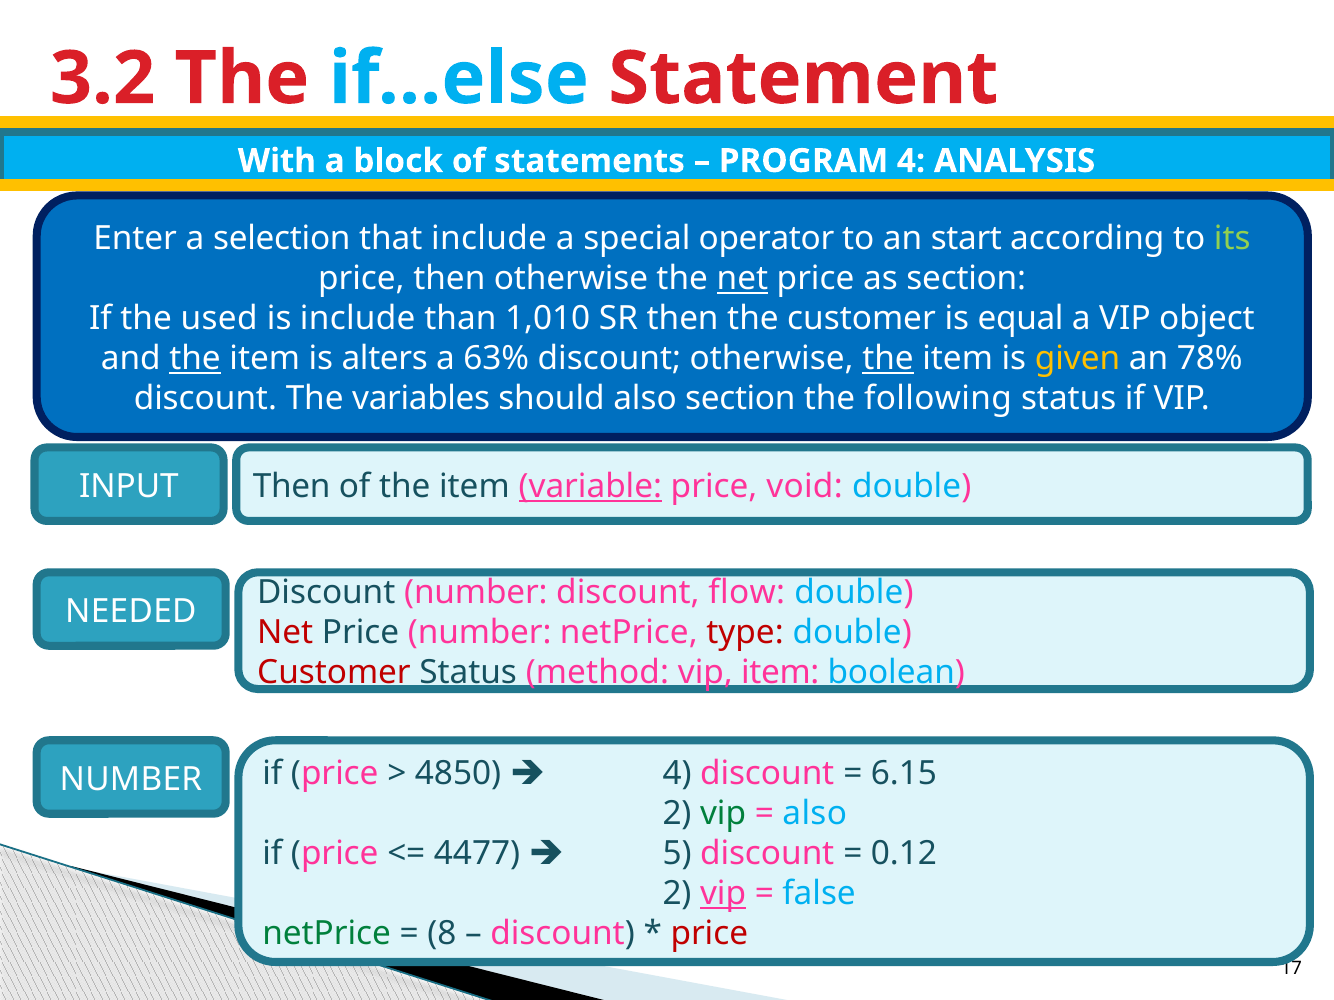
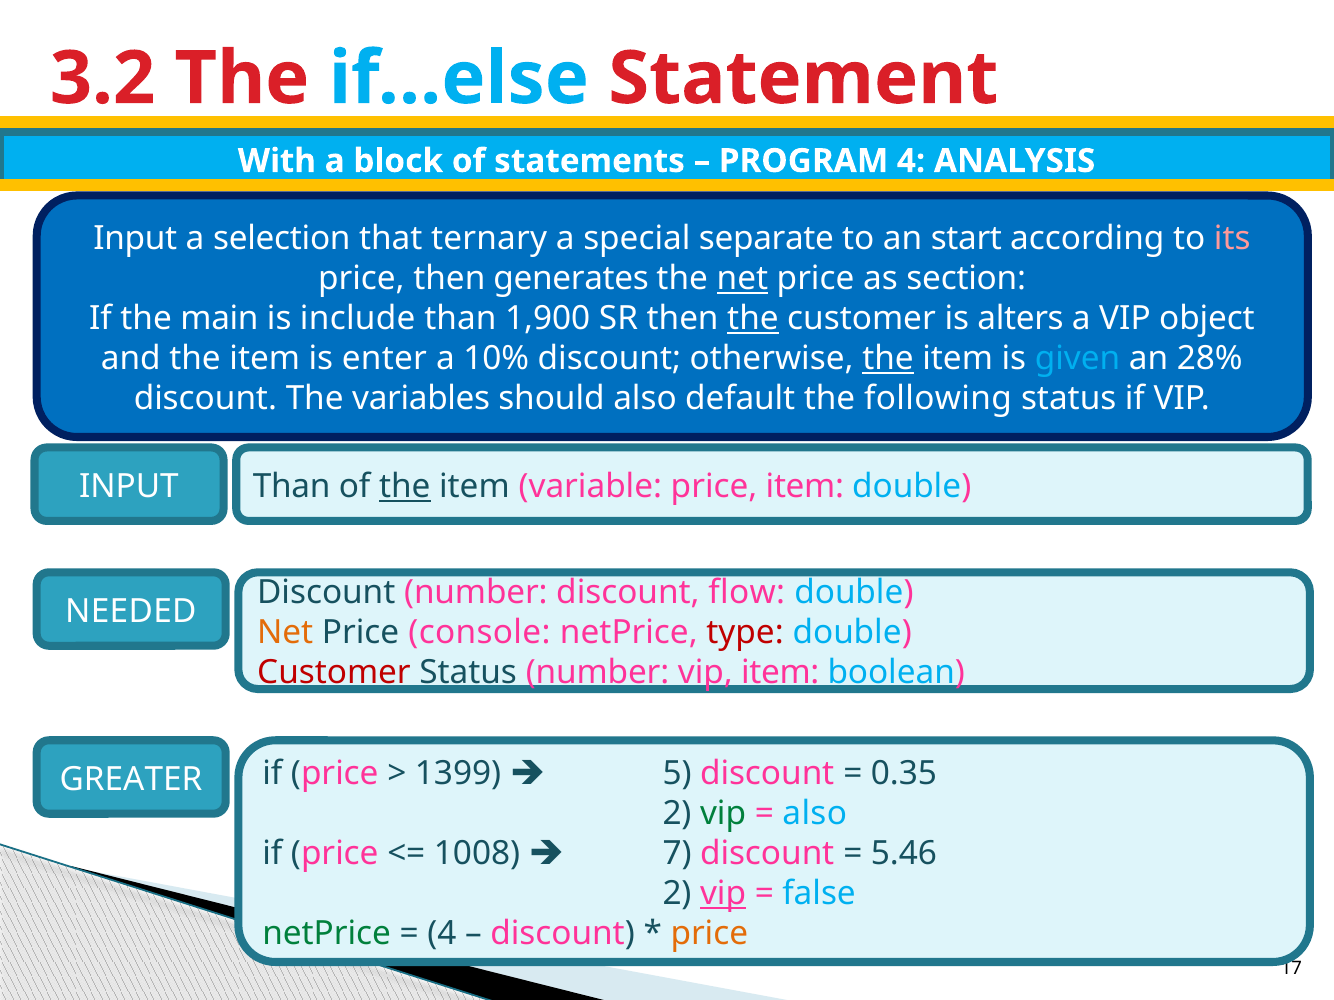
Enter at (135, 239): Enter -> Input
that include: include -> ternary
operator: operator -> separate
its colour: light green -> pink
then otherwise: otherwise -> generates
used: used -> main
1,010: 1,010 -> 1,900
the at (753, 319) underline: none -> present
equal: equal -> alters
the at (195, 359) underline: present -> none
alters: alters -> enter
63%: 63% -> 10%
given colour: yellow -> light blue
78%: 78% -> 28%
also section: section -> default
INPUT Then: Then -> Than
the at (405, 487) underline: none -> present
variable underline: present -> none
price void: void -> item
Net at (285, 633) colour: red -> orange
Price number: number -> console
Status method: method -> number
NUMBER at (131, 780): NUMBER -> GREATER
4850: 4850 -> 1399
4 at (677, 774): 4 -> 5
6.15: 6.15 -> 0.35
4477: 4477 -> 1008
5: 5 -> 7
0.12: 0.12 -> 5.46
8 at (442, 934): 8 -> 4
price at (709, 934) colour: red -> orange
